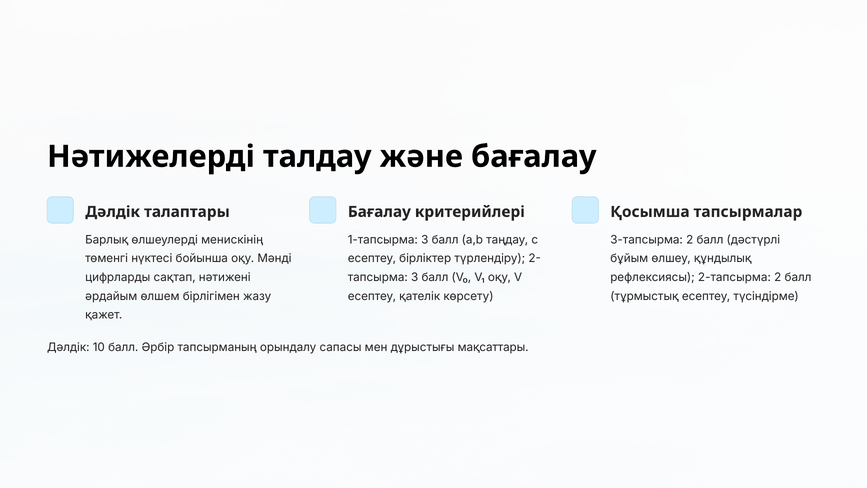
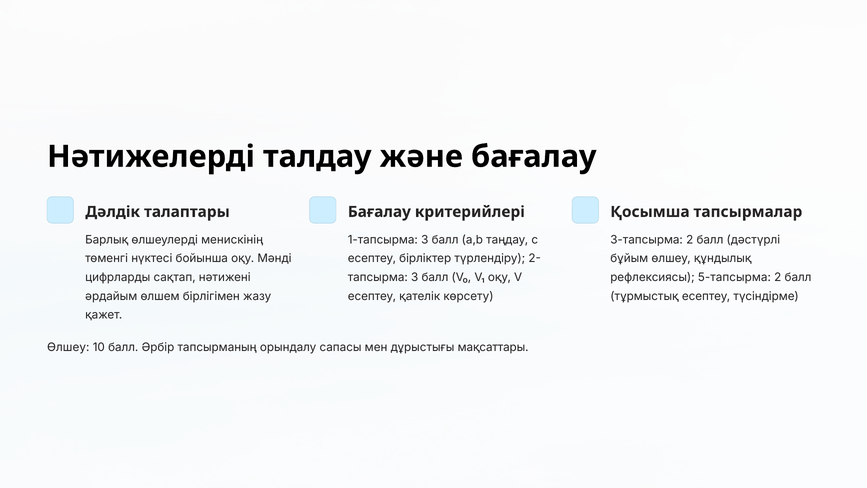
2-тапсырма: 2-тапсырма -> 5-тапсырма
Дәлдік at (68, 347): Дәлдік -> Өлшеу
